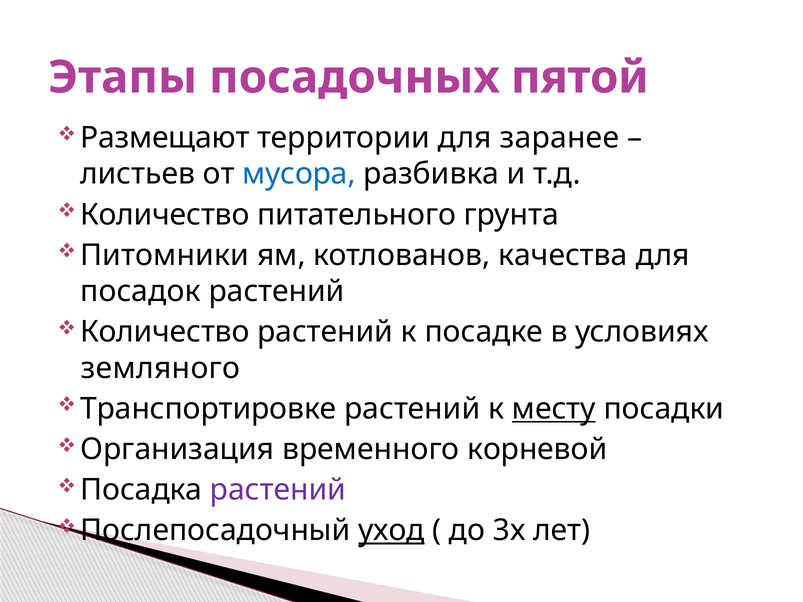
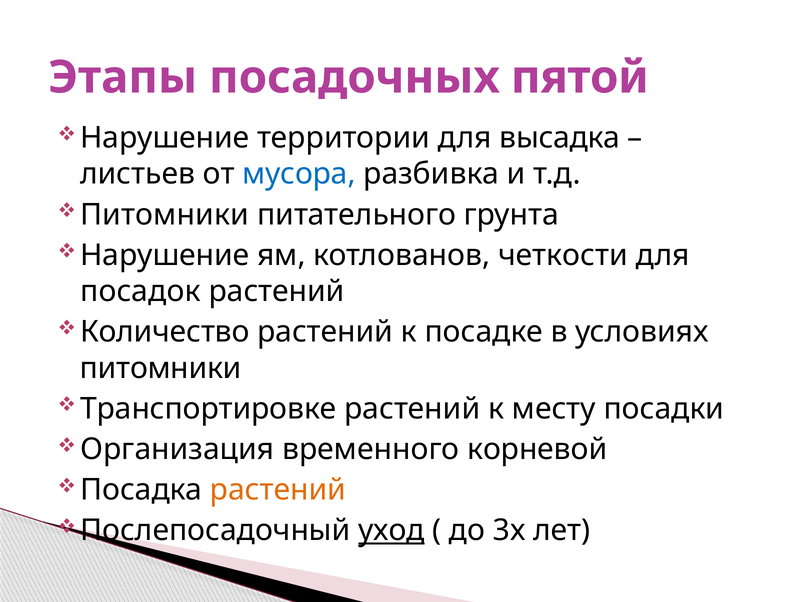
Размещают at (165, 138): Размещают -> Нарушение
заранее: заранее -> высадка
Количество at (165, 215): Количество -> Питомники
Питомники at (165, 255): Питомники -> Нарушение
качества: качества -> четкости
земляного at (160, 368): земляного -> питомники
месту underline: present -> none
растений at (278, 490) colour: purple -> orange
